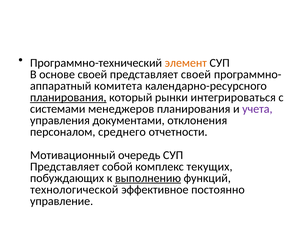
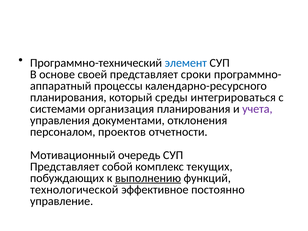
элемент colour: orange -> blue
представляет своей: своей -> сроки
комитета: комитета -> процессы
планирования at (68, 98) underline: present -> none
рынки: рынки -> среды
менеджеров: менеджеров -> организация
среднего: среднего -> проектов
